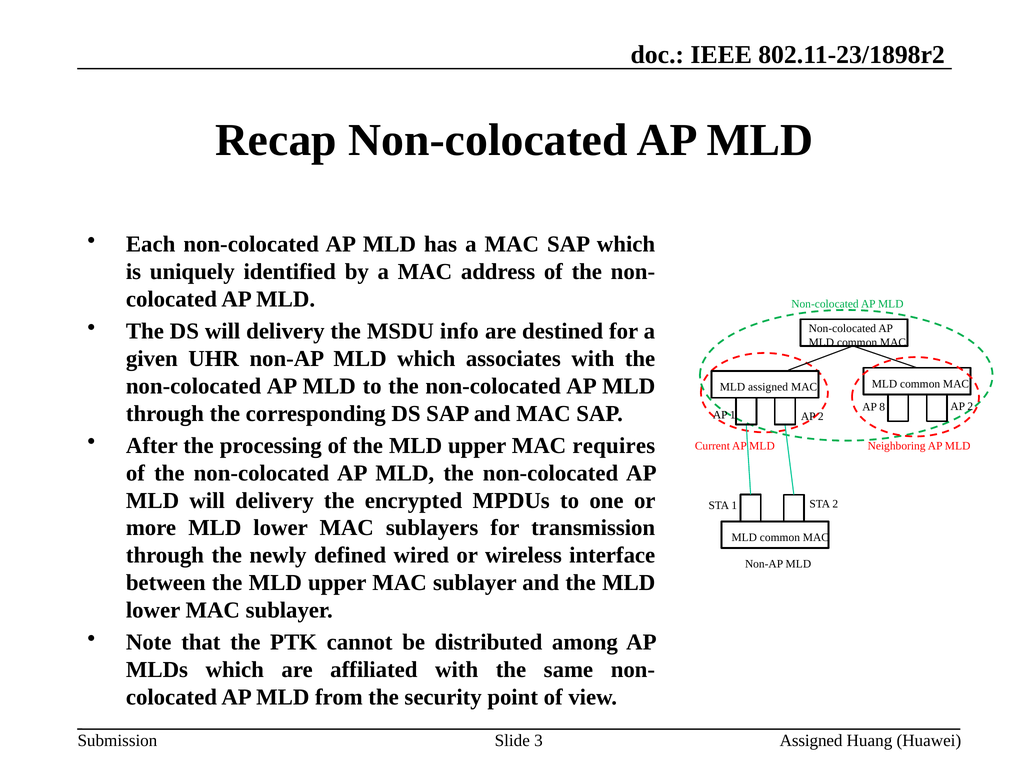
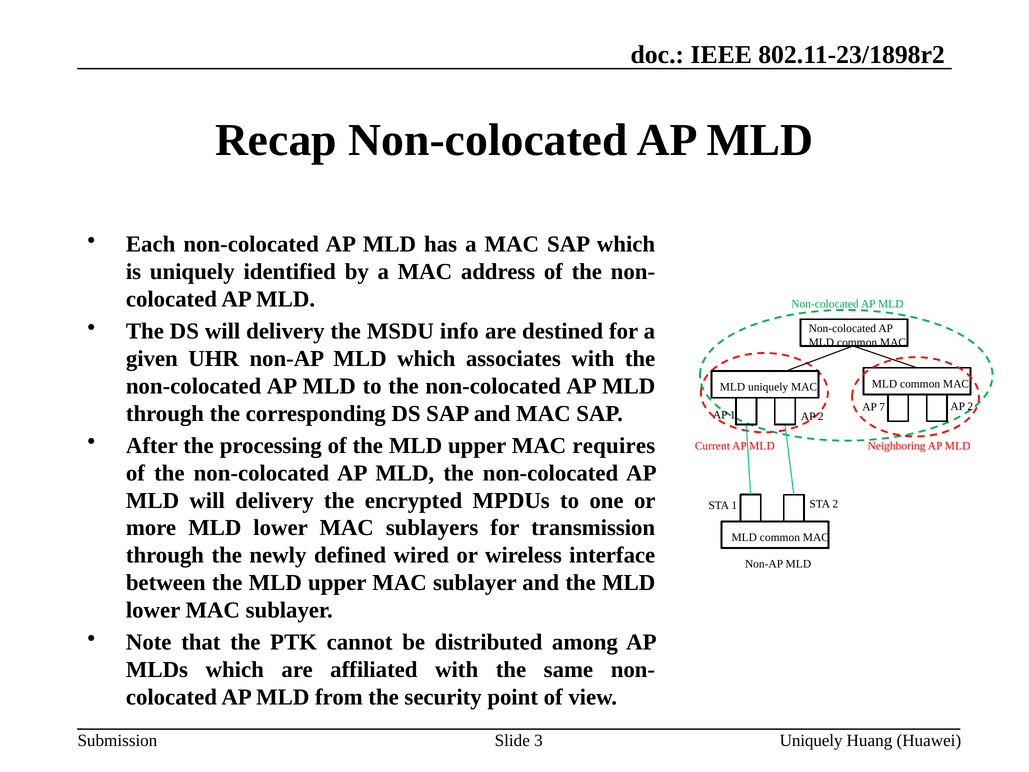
MLD assigned: assigned -> uniquely
8: 8 -> 7
Assigned at (811, 740): Assigned -> Uniquely
